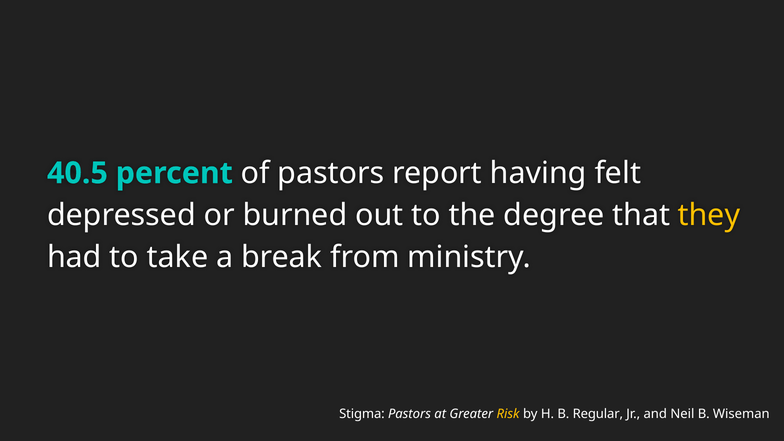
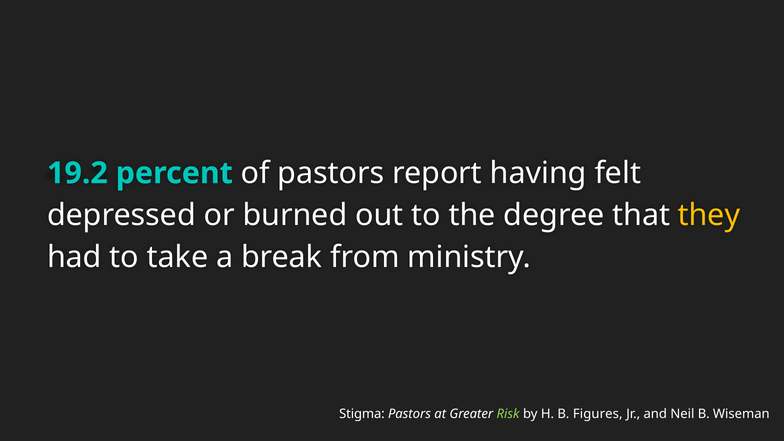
40.5: 40.5 -> 19.2
Risk colour: yellow -> light green
Regular: Regular -> Figures
